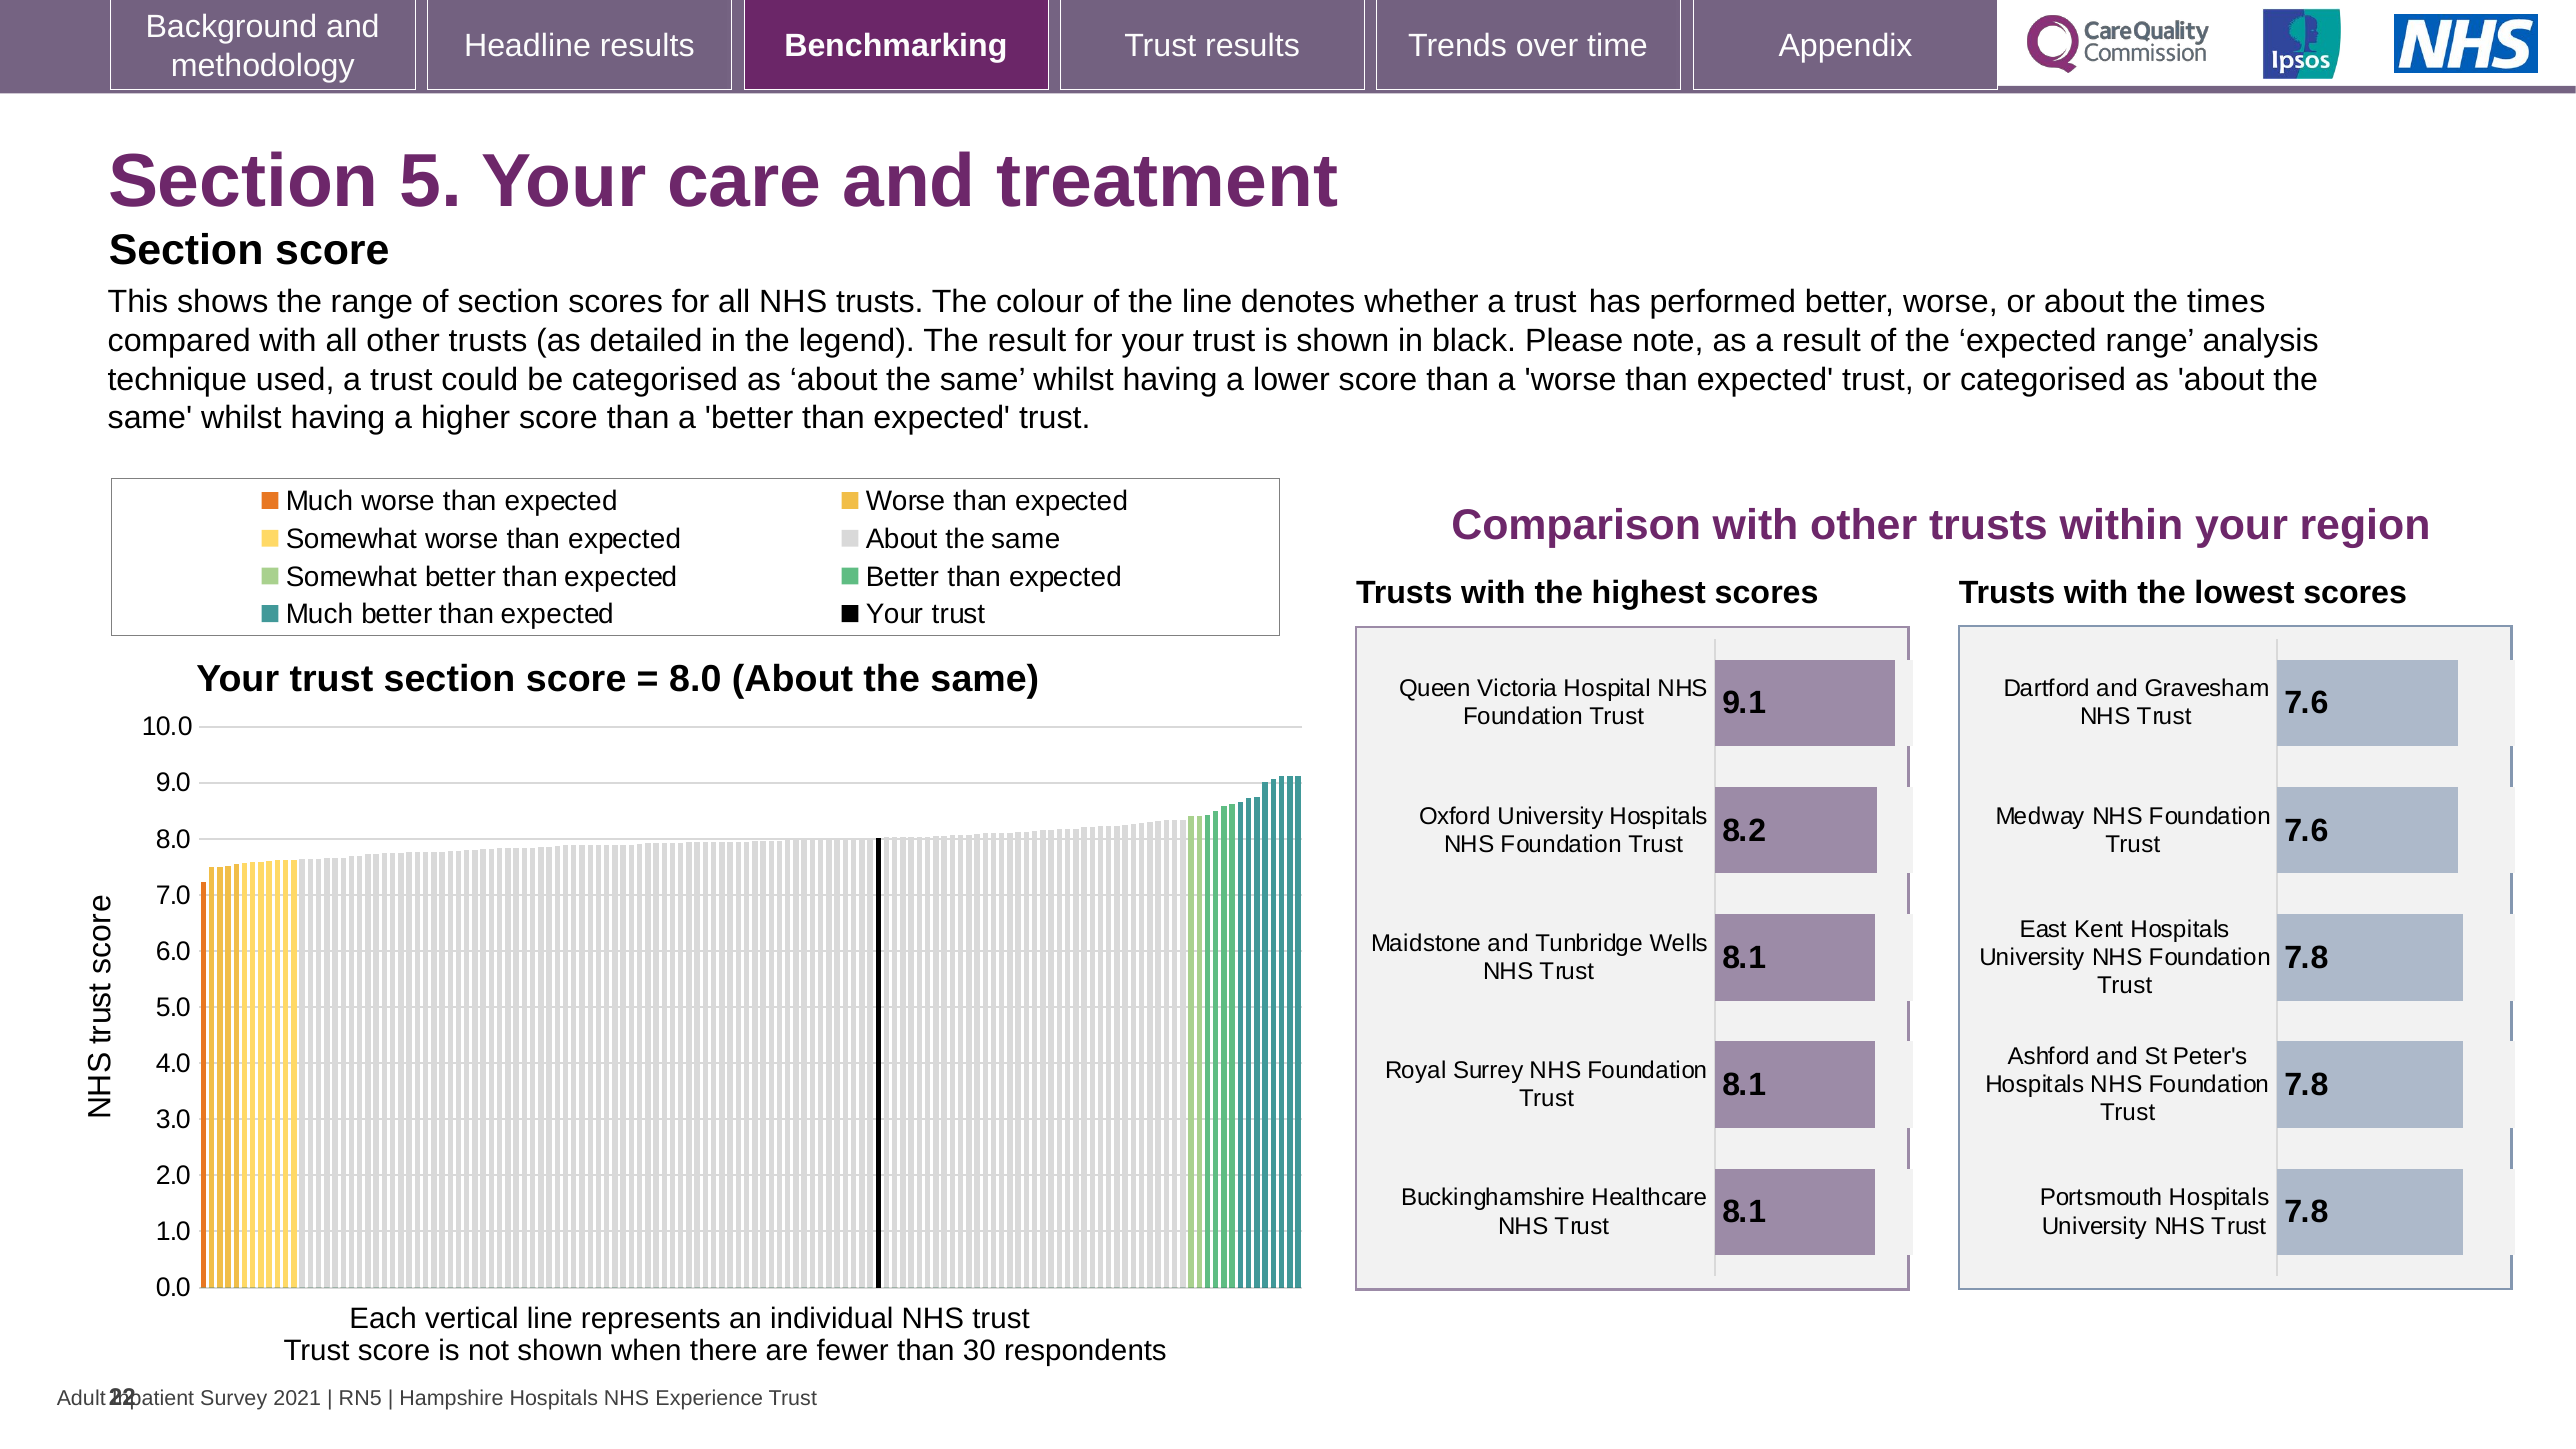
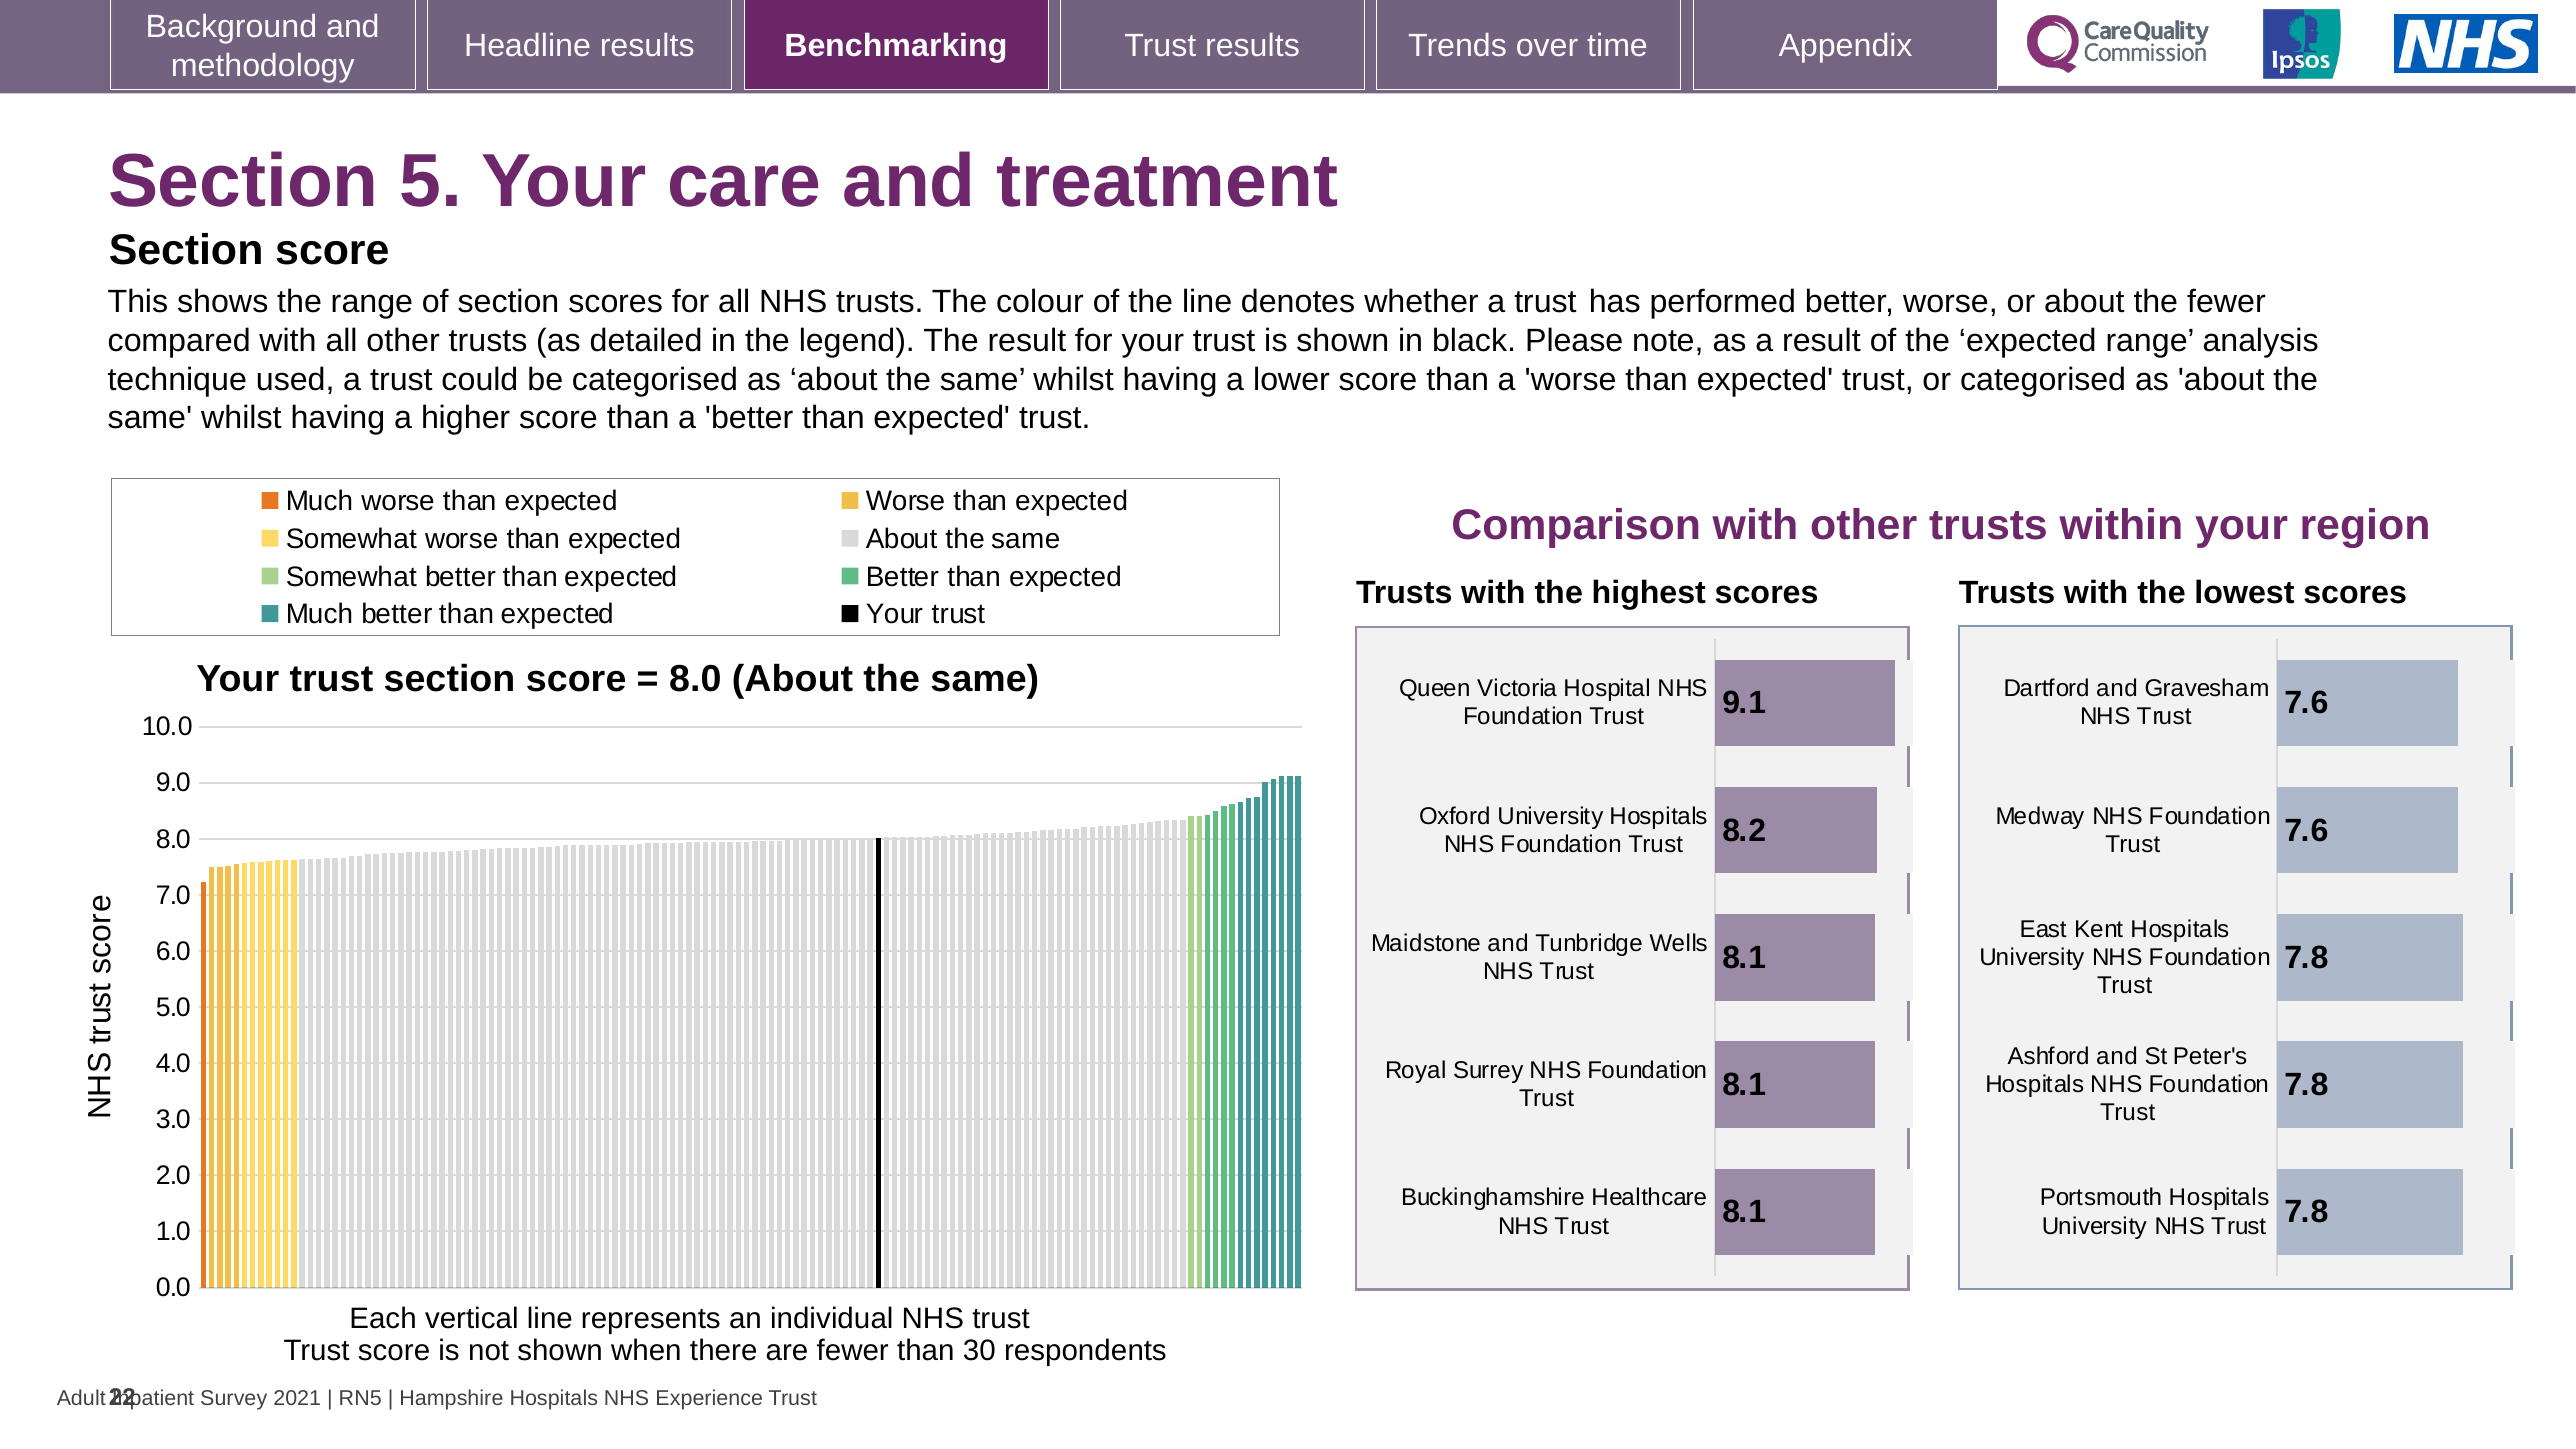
the times: times -> fewer
